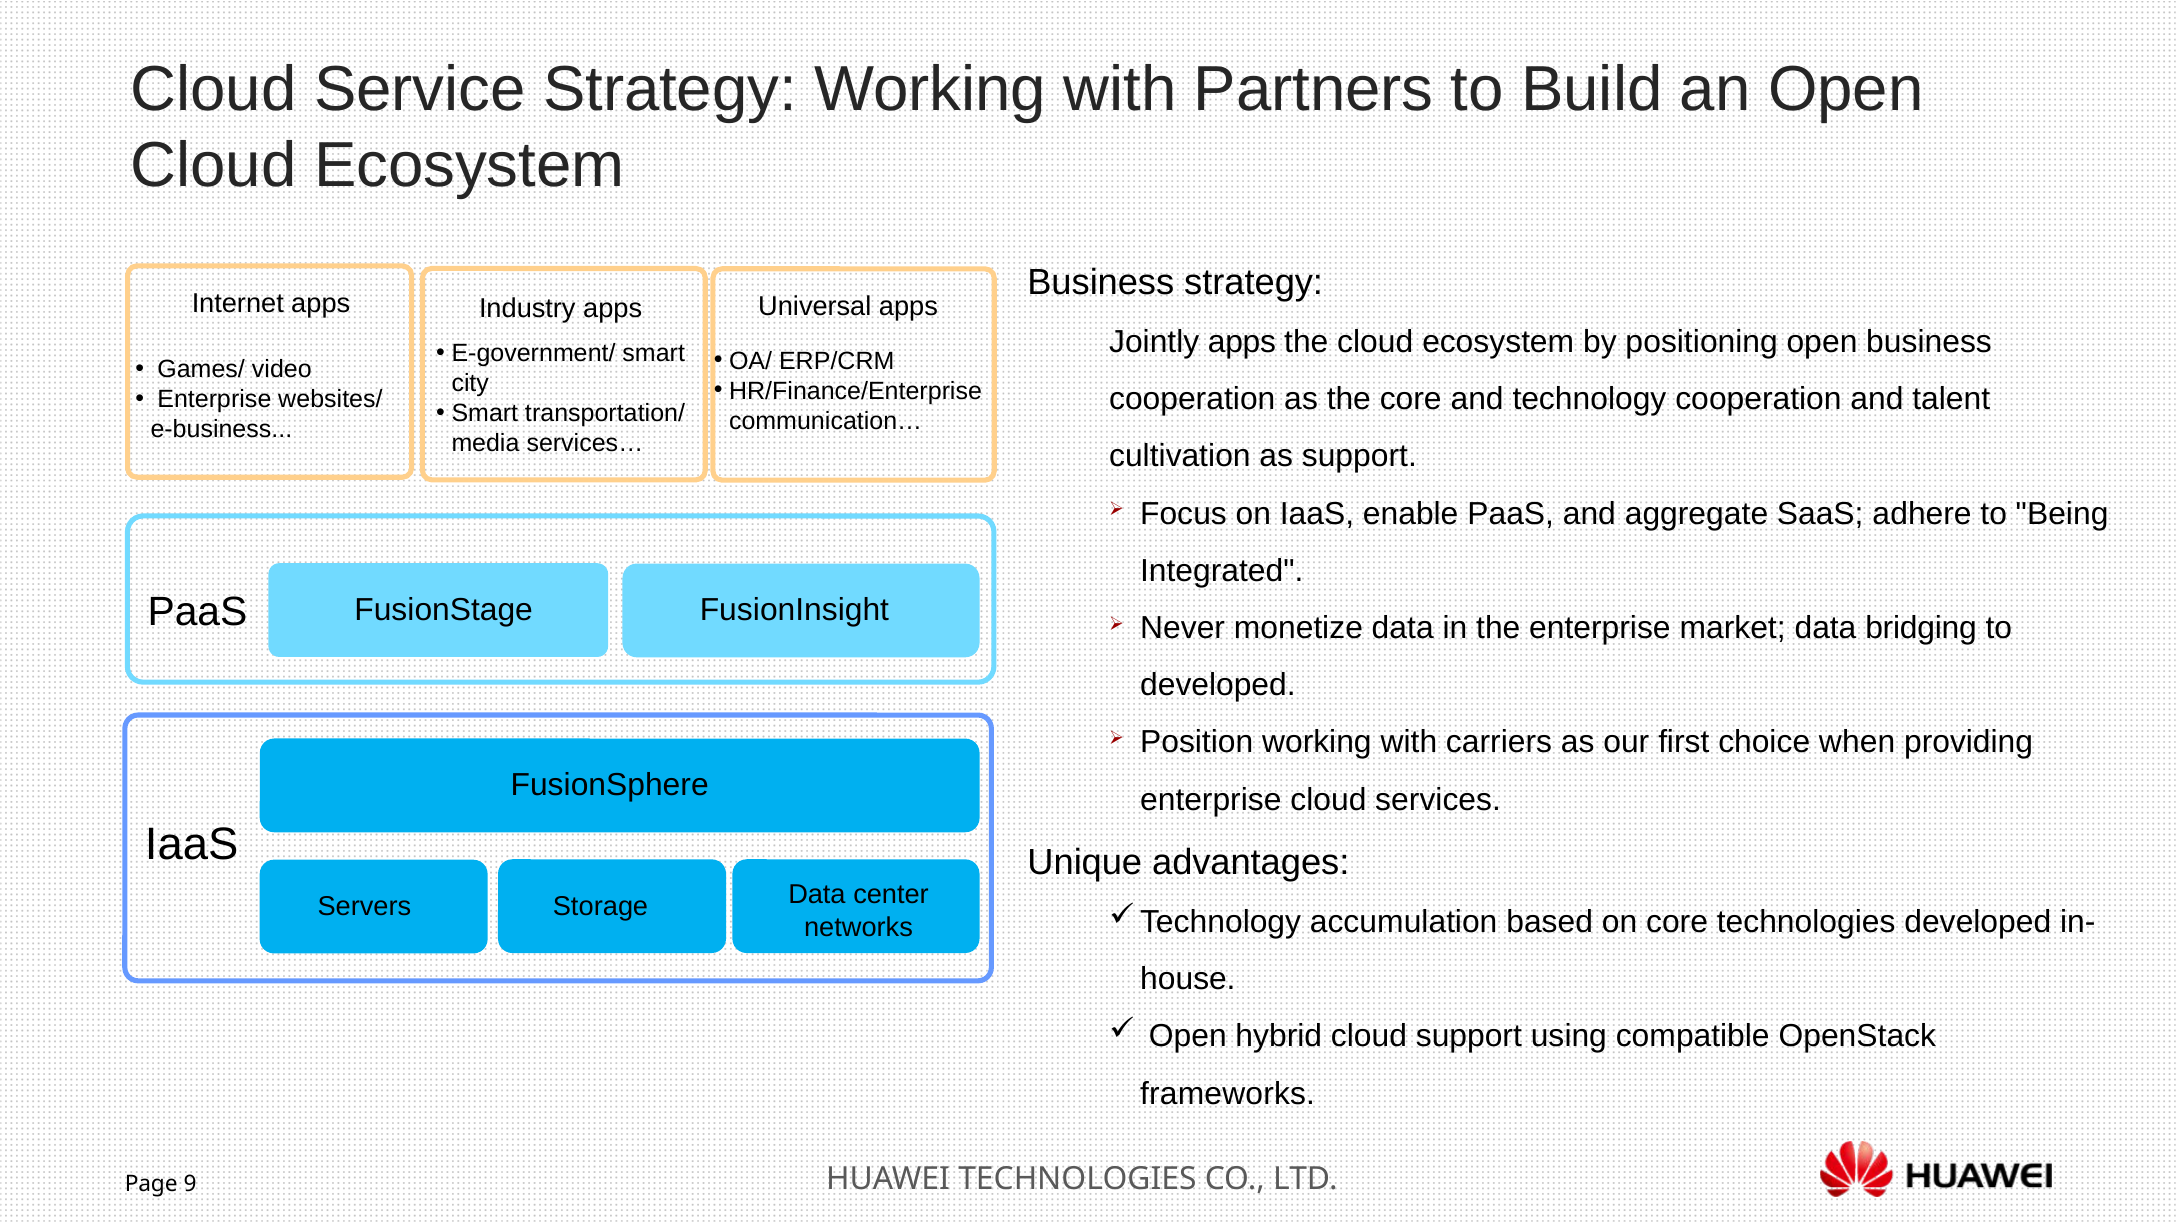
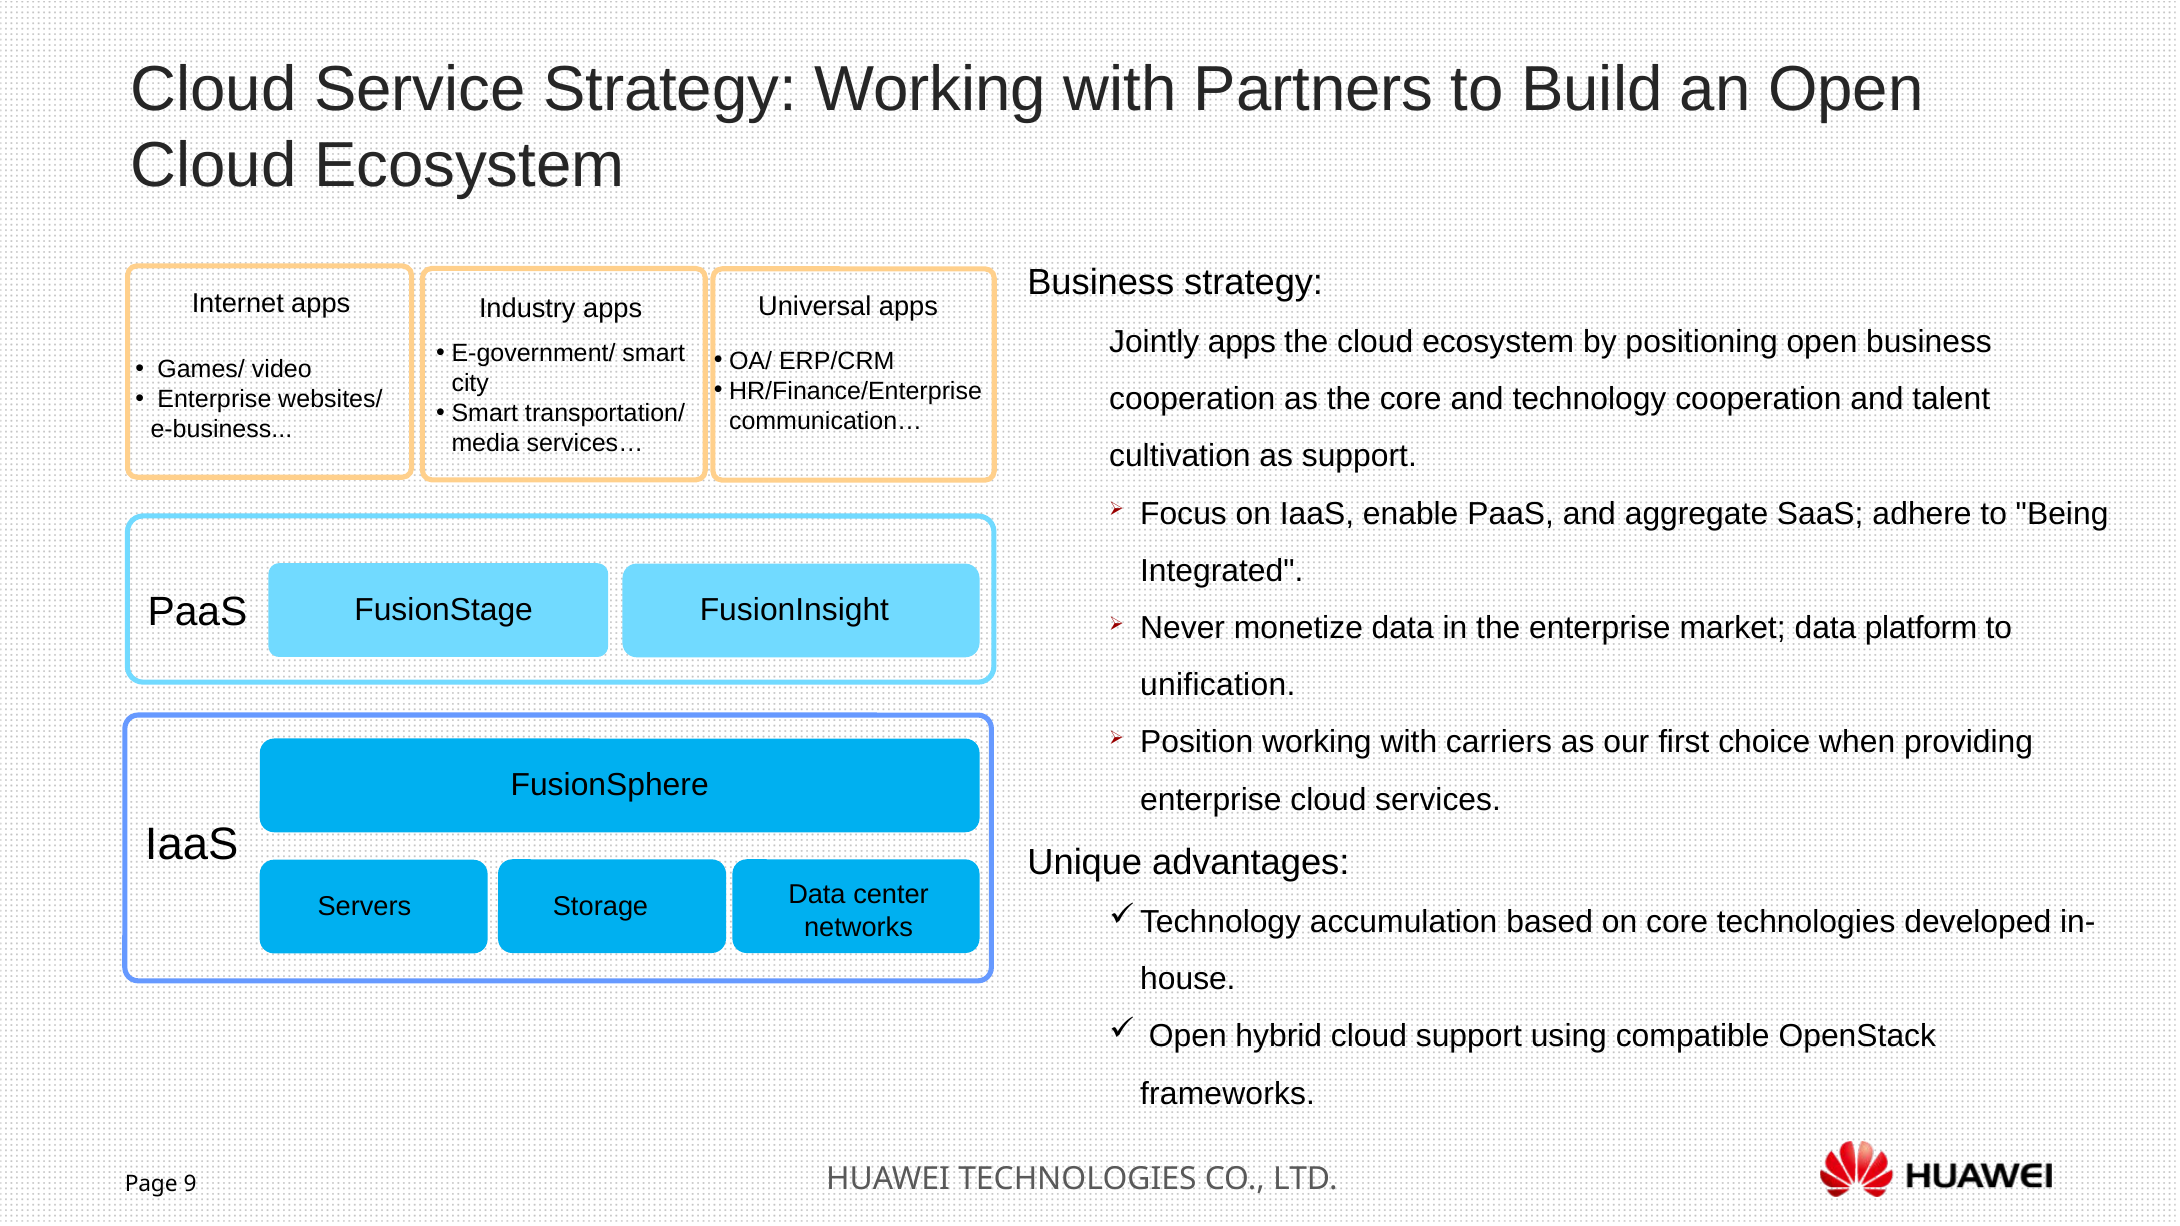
bridging: bridging -> platform
developed at (1218, 685): developed -> unification
